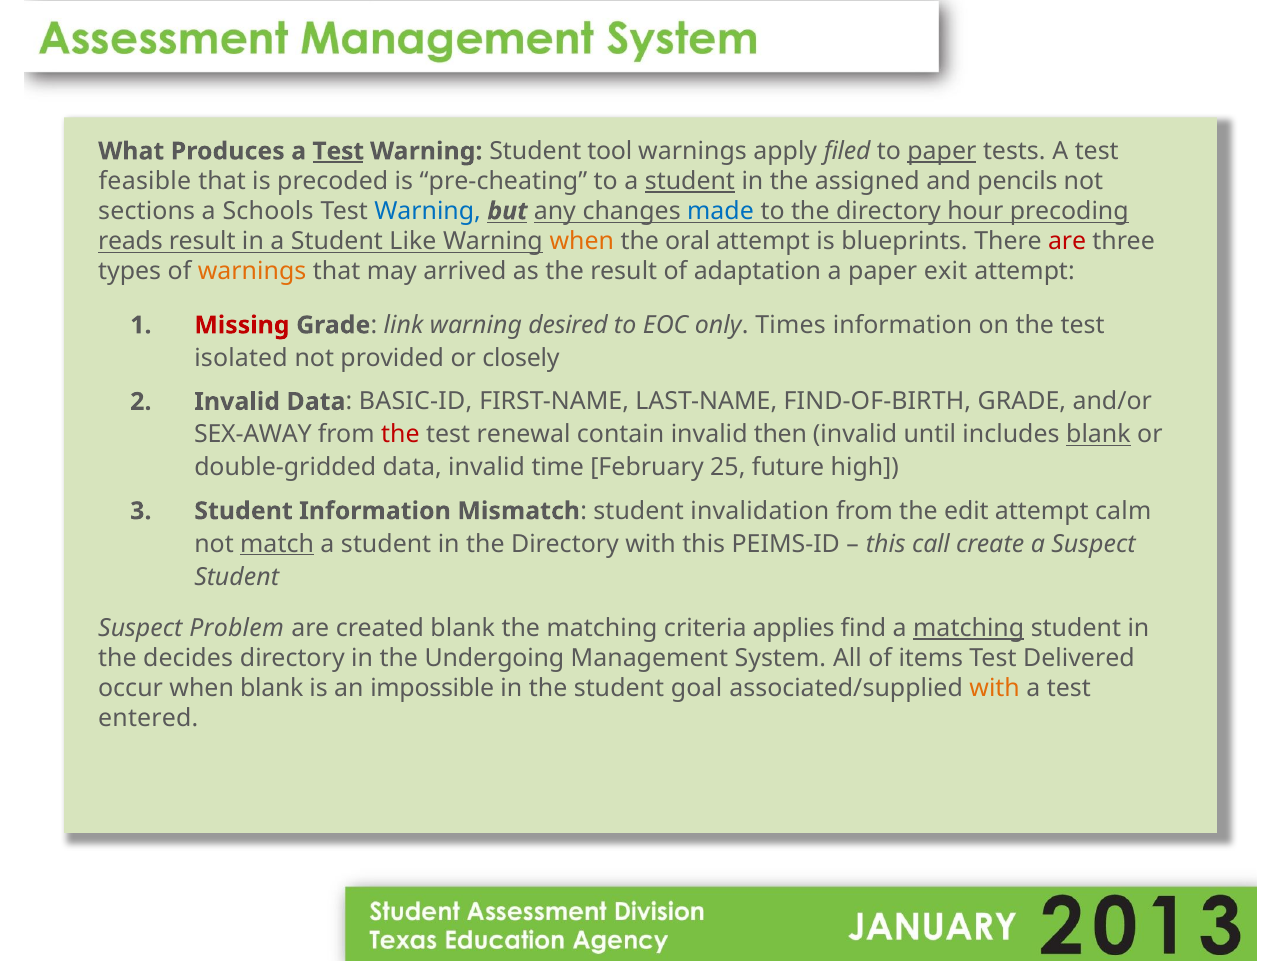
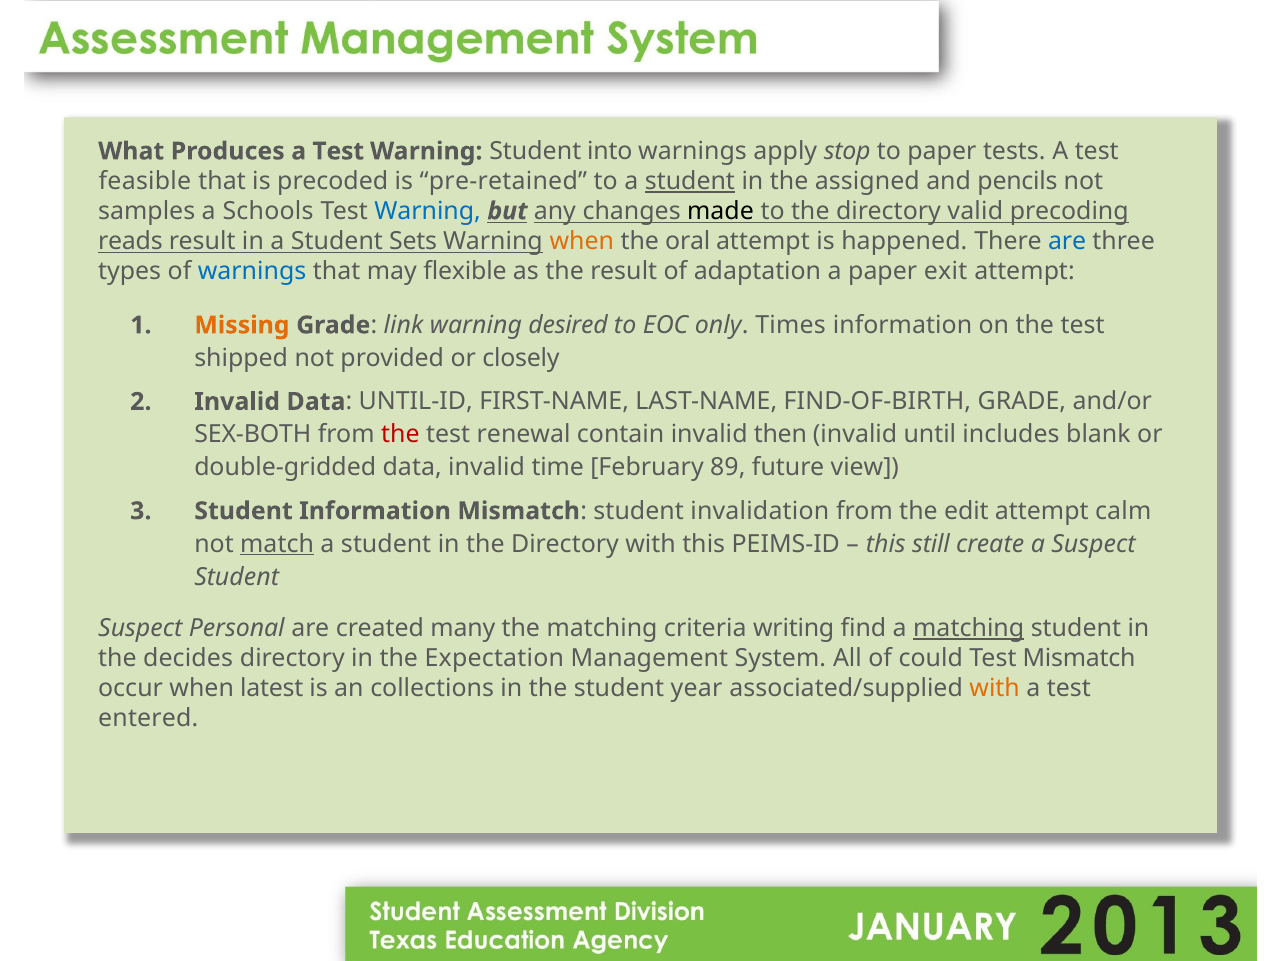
Test at (338, 151) underline: present -> none
tool: tool -> into
filed: filed -> stop
paper at (942, 151) underline: present -> none
pre-cheating: pre-cheating -> pre-retained
sections: sections -> samples
made colour: blue -> black
hour: hour -> valid
Like: Like -> Sets
blueprints: blueprints -> happened
are at (1067, 241) colour: red -> blue
warnings at (252, 271) colour: orange -> blue
arrived: arrived -> flexible
Missing colour: red -> orange
isolated: isolated -> shipped
BASIC-ID: BASIC-ID -> UNTIL-ID
SEX-AWAY: SEX-AWAY -> SEX-BOTH
blank at (1098, 434) underline: present -> none
25: 25 -> 89
high: high -> view
call: call -> still
Problem: Problem -> Personal
created blank: blank -> many
applies: applies -> writing
Undergoing: Undergoing -> Expectation
items: items -> could
Test Delivered: Delivered -> Mismatch
when blank: blank -> latest
impossible: impossible -> collections
goal: goal -> year
